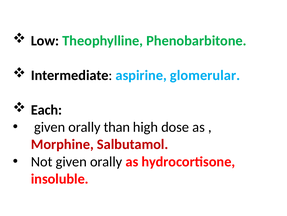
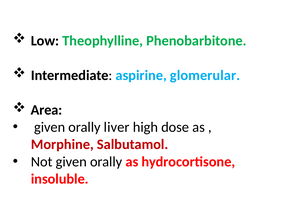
Each: Each -> Area
than: than -> liver
